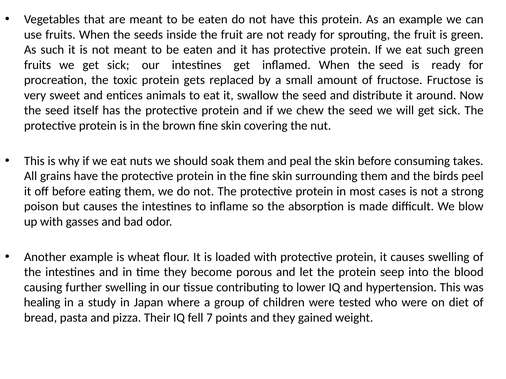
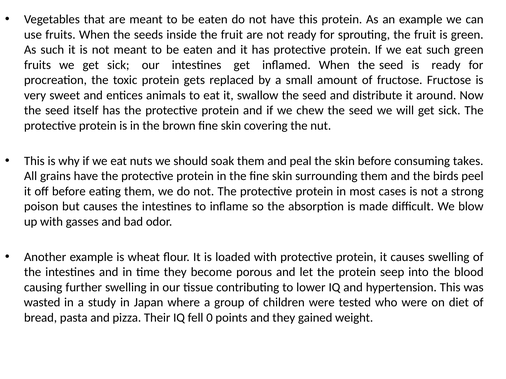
healing: healing -> wasted
7: 7 -> 0
